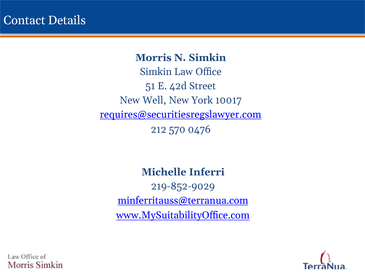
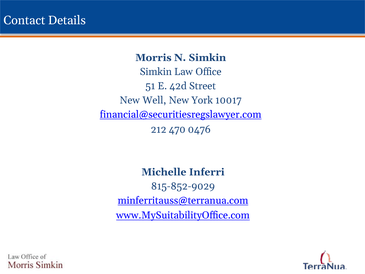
requires@securitiesregslawyer.com: requires@securitiesregslawyer.com -> financial@securitiesregslawyer.com
570: 570 -> 470
219-852-9029: 219-852-9029 -> 815-852-9029
